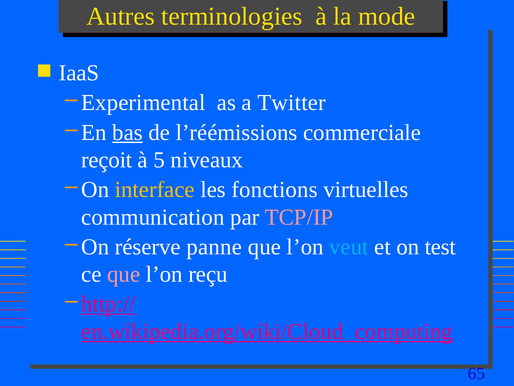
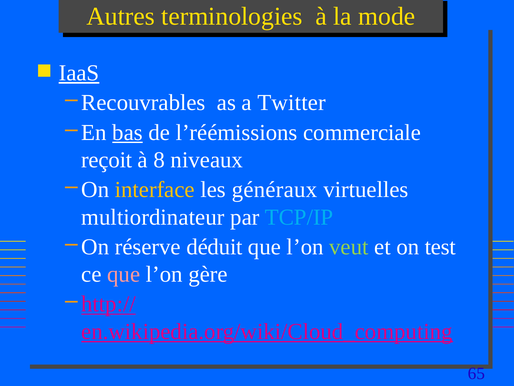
IaaS underline: none -> present
Experimental: Experimental -> Recouvrables
5: 5 -> 8
fonctions: fonctions -> généraux
communication: communication -> multiordinateur
TCP/IP colour: pink -> light blue
panne: panne -> déduit
veut colour: light blue -> light green
reçu: reçu -> gère
